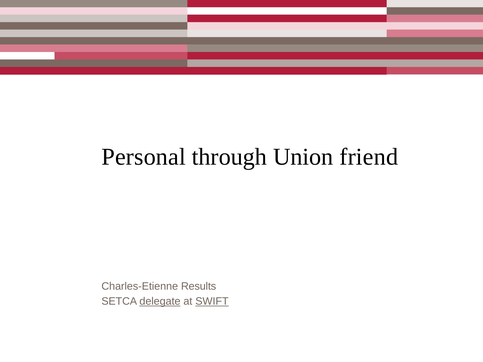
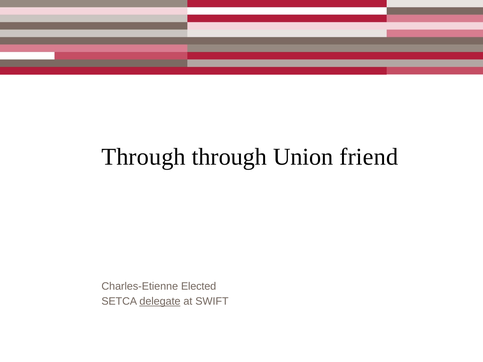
Personal at (144, 157): Personal -> Through
Results: Results -> Elected
SWIFT underline: present -> none
